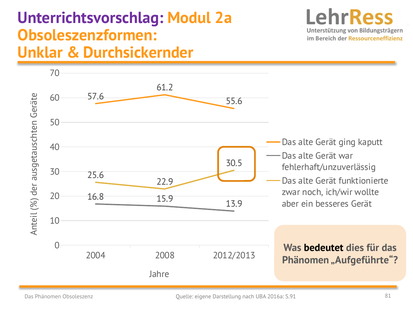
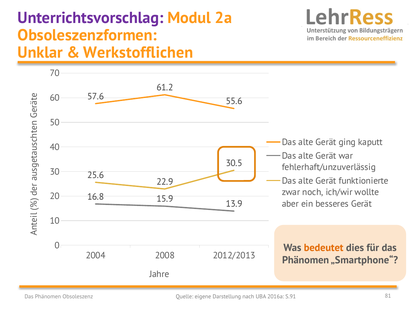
Durchsickernder: Durchsickernder -> Werkstofflichen
bedeutet colour: black -> orange
„Aufgeführte“: „Aufgeführte“ -> „Smartphone“
